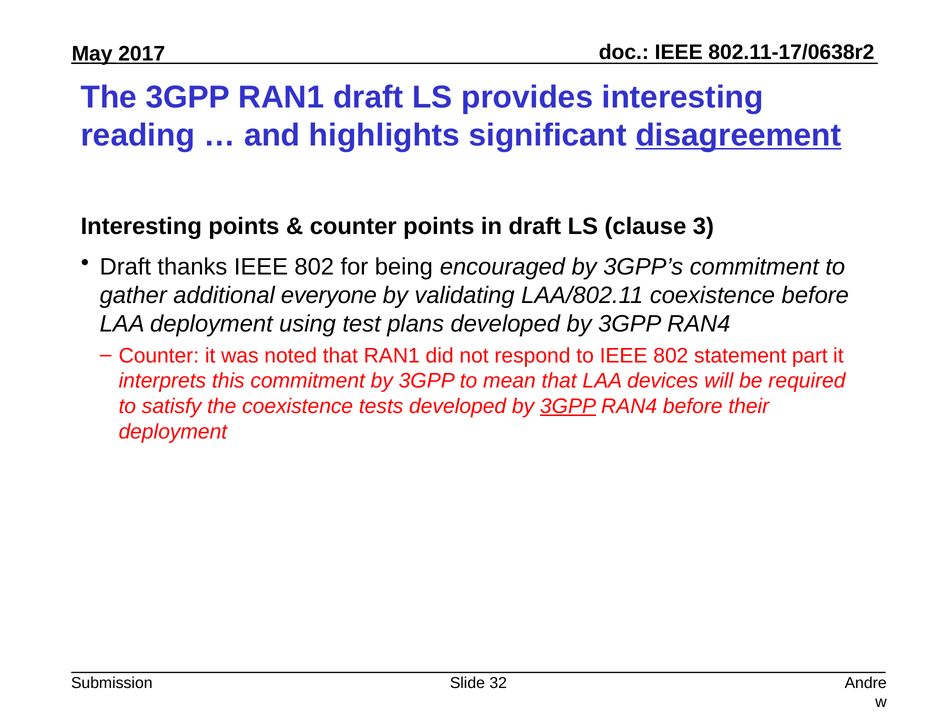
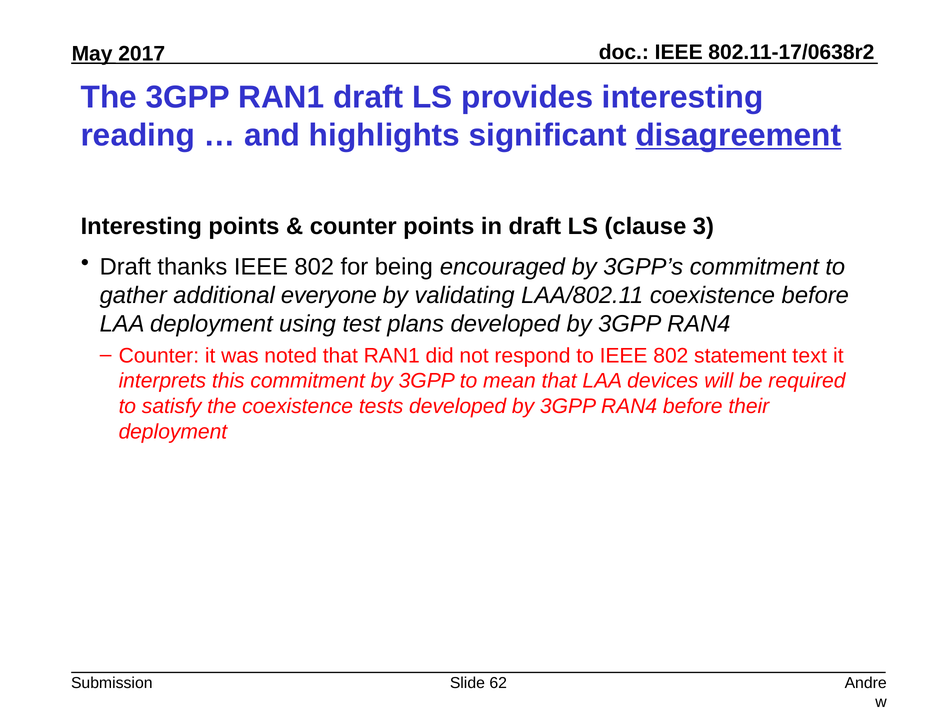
part: part -> text
3GPP at (568, 406) underline: present -> none
32: 32 -> 62
